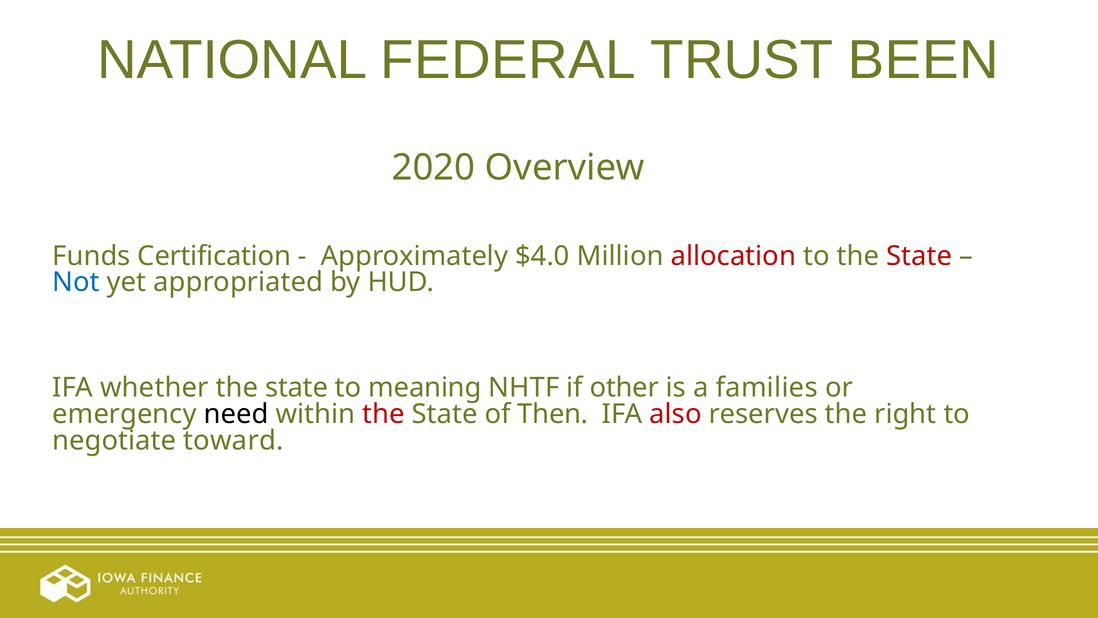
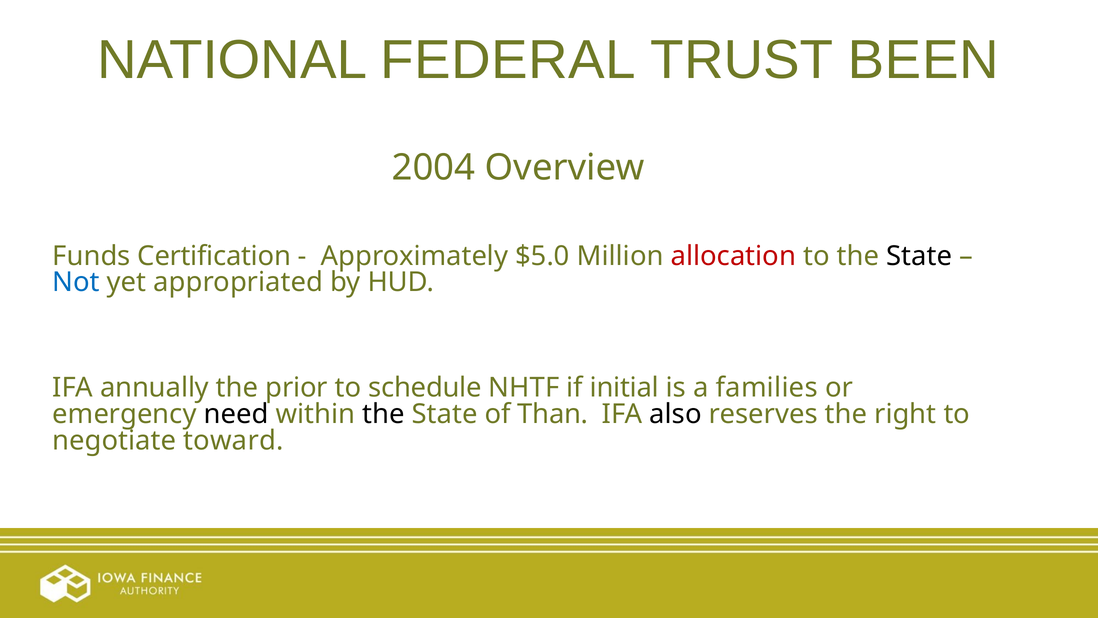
2020: 2020 -> 2004
$4.0: $4.0 -> $5.0
State at (919, 256) colour: red -> black
whether: whether -> annually
state at (297, 388): state -> prior
meaning: meaning -> schedule
other: other -> initial
the at (383, 414) colour: red -> black
Then: Then -> Than
also colour: red -> black
